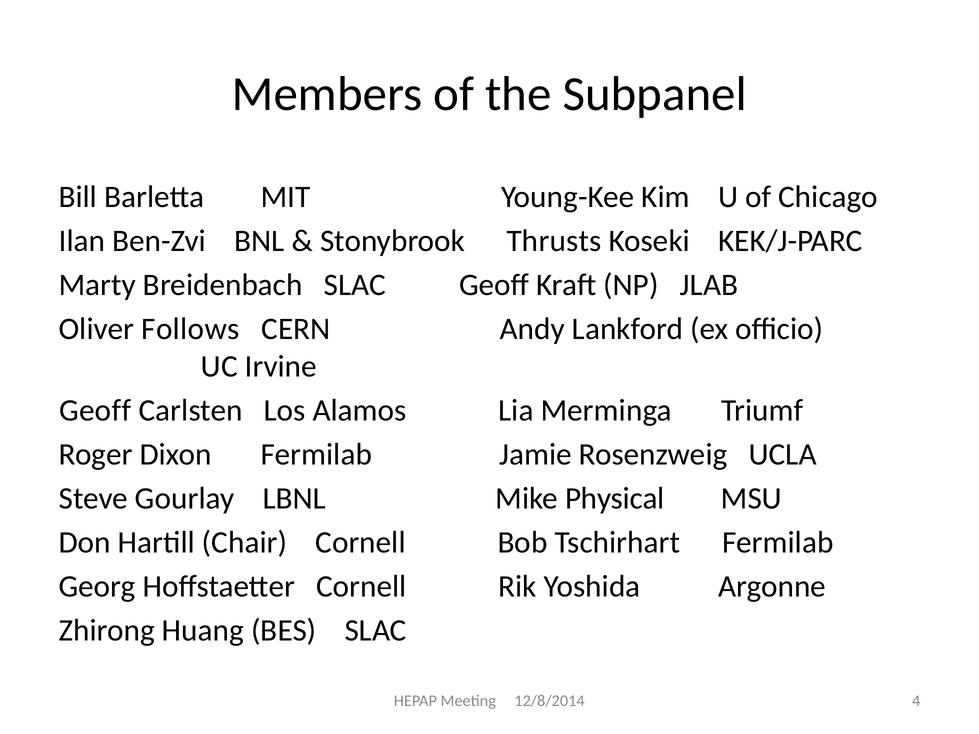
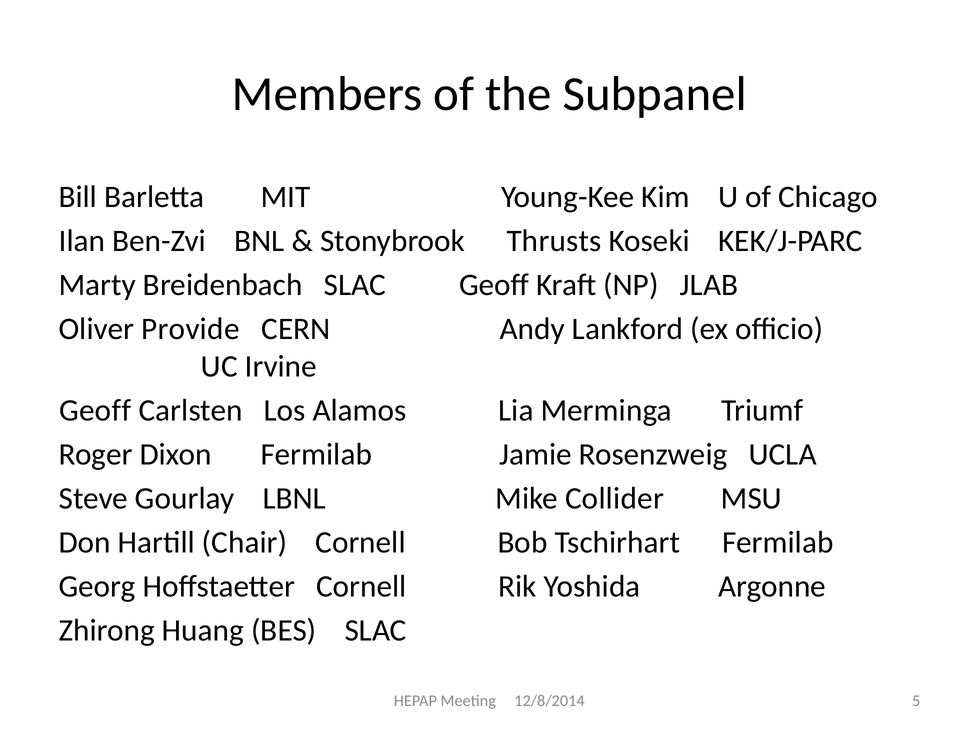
Follows: Follows -> Provide
Physical: Physical -> Collider
4: 4 -> 5
